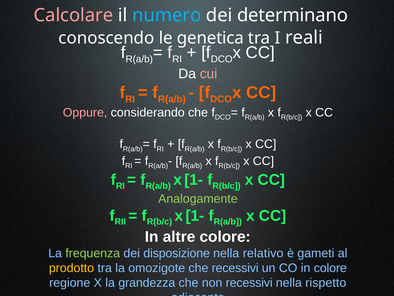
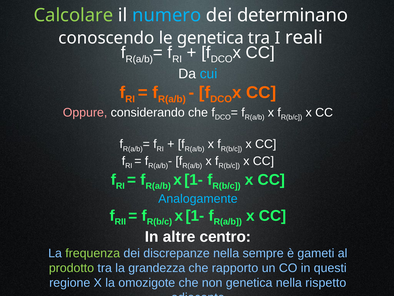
Calcolare colour: pink -> light green
cui colour: pink -> light blue
Analogamente colour: light green -> light blue
altre colore: colore -> centro
disposizione: disposizione -> discrepanze
relativo: relativo -> sempre
prodotto colour: yellow -> light green
omozigote: omozigote -> grandezza
che recessivi: recessivi -> rapporto
in colore: colore -> questi
grandezza: grandezza -> omozigote
non recessivi: recessivi -> genetica
